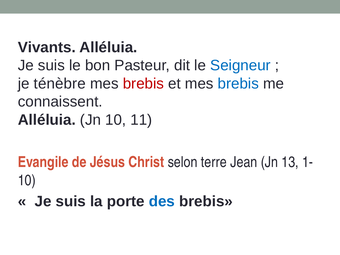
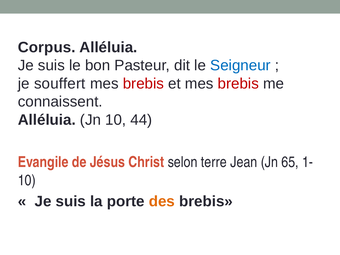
Vivants: Vivants -> Corpus
ténèbre: ténèbre -> souffert
brebis at (238, 84) colour: blue -> red
11: 11 -> 44
13: 13 -> 65
des colour: blue -> orange
